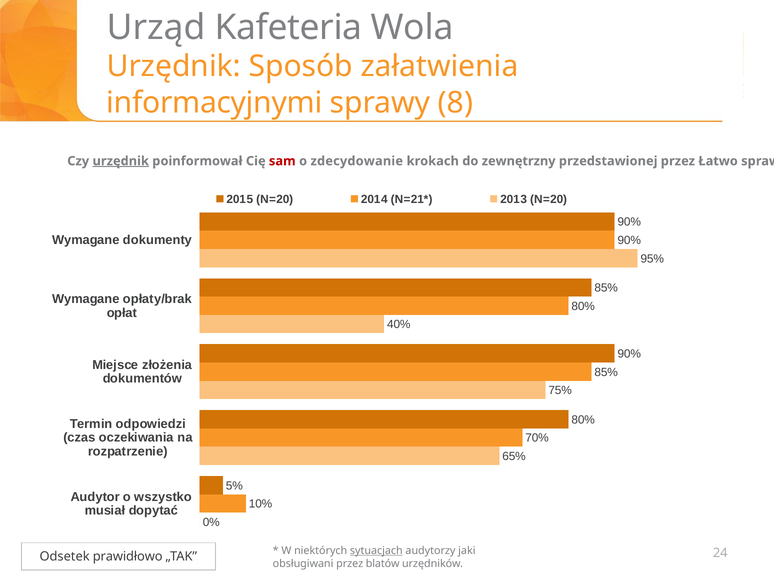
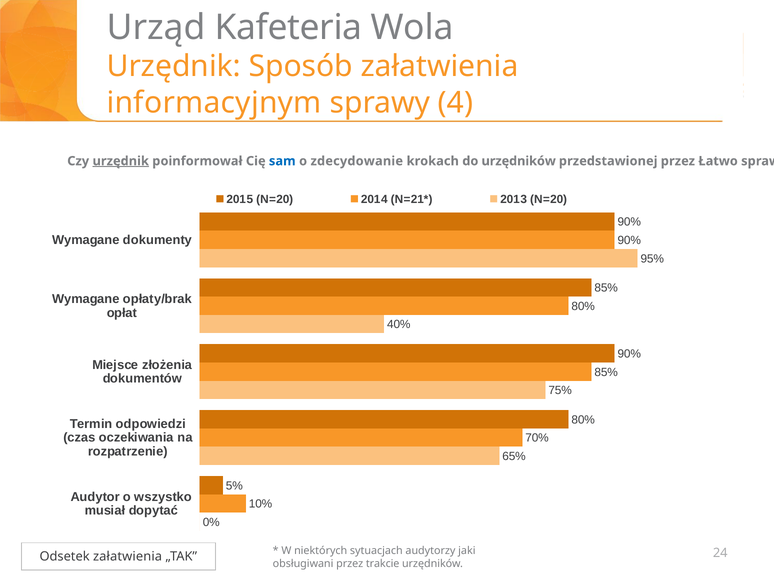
informacyjnymi: informacyjnymi -> informacyjnym
8: 8 -> 4
sam colour: red -> blue
do zewnętrzny: zewnętrzny -> urzędników
sytuacjach underline: present -> none
Odsetek prawidłowo: prawidłowo -> załatwienia
blatów: blatów -> trakcie
